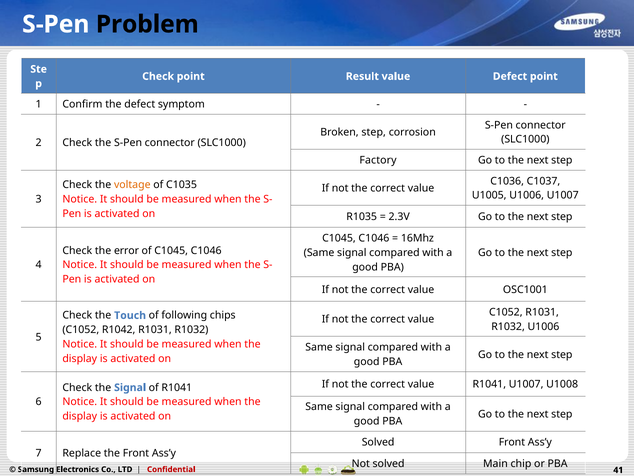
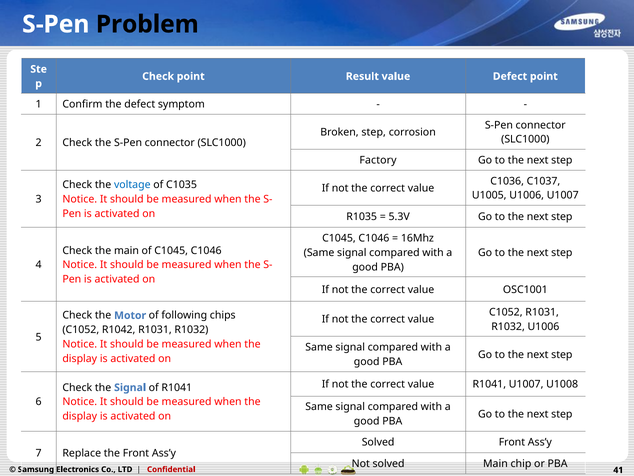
voltage colour: orange -> blue
2.3V: 2.3V -> 5.3V
the error: error -> main
Touch: Touch -> Motor
